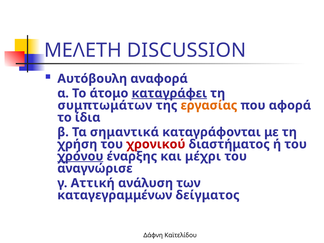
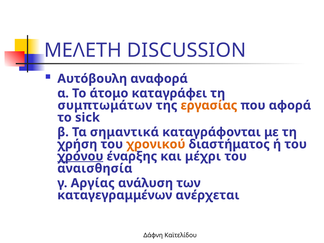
καταγράφει underline: present -> none
ίδια: ίδια -> sick
χρονικού colour: red -> orange
αναγνώρισε: αναγνώρισε -> αναισθησία
Αττική: Αττική -> Αργίας
δείγματος: δείγματος -> ανέρχεται
